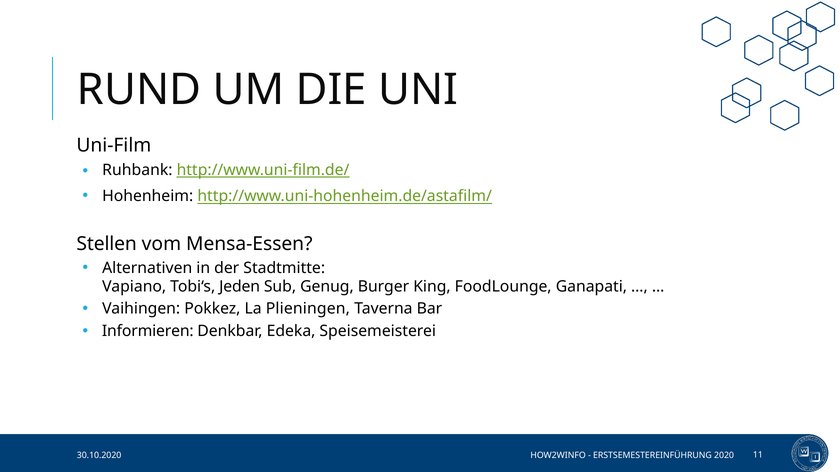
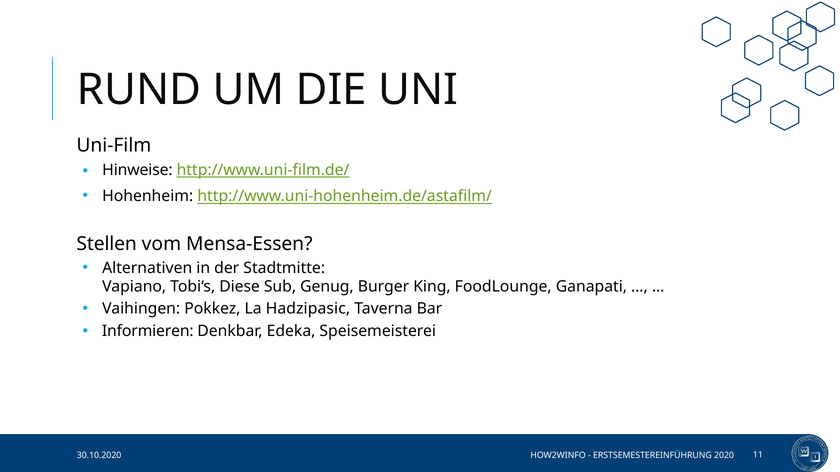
Ruhbank: Ruhbank -> Hinweise
Jeden: Jeden -> Diese
Plieningen: Plieningen -> Hadzipasic
